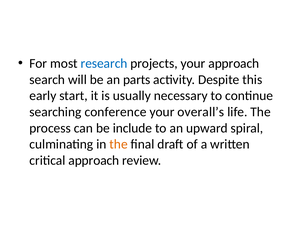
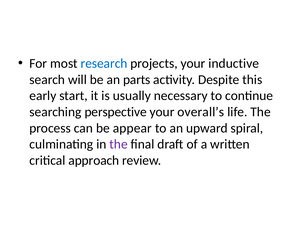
your approach: approach -> inductive
conference: conference -> perspective
include: include -> appear
the at (119, 144) colour: orange -> purple
